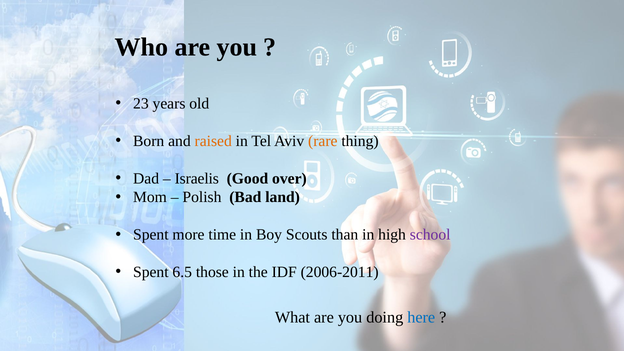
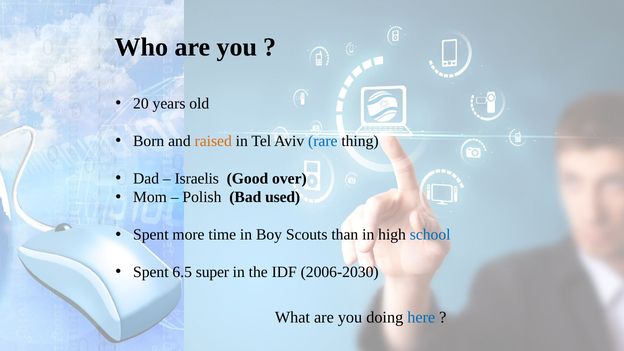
23: 23 -> 20
rare colour: orange -> blue
land: land -> used
school colour: purple -> blue
those: those -> super
2006-2011: 2006-2011 -> 2006-2030
